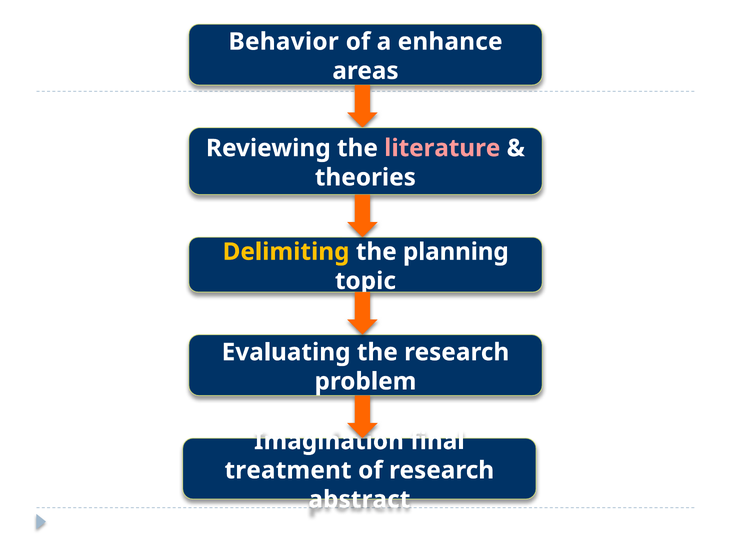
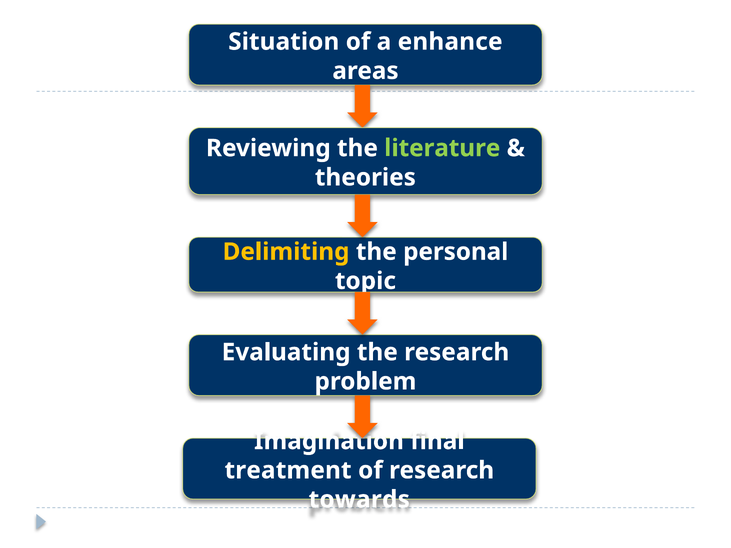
Behavior: Behavior -> Situation
literature colour: pink -> light green
planning: planning -> personal
abstract: abstract -> towards
